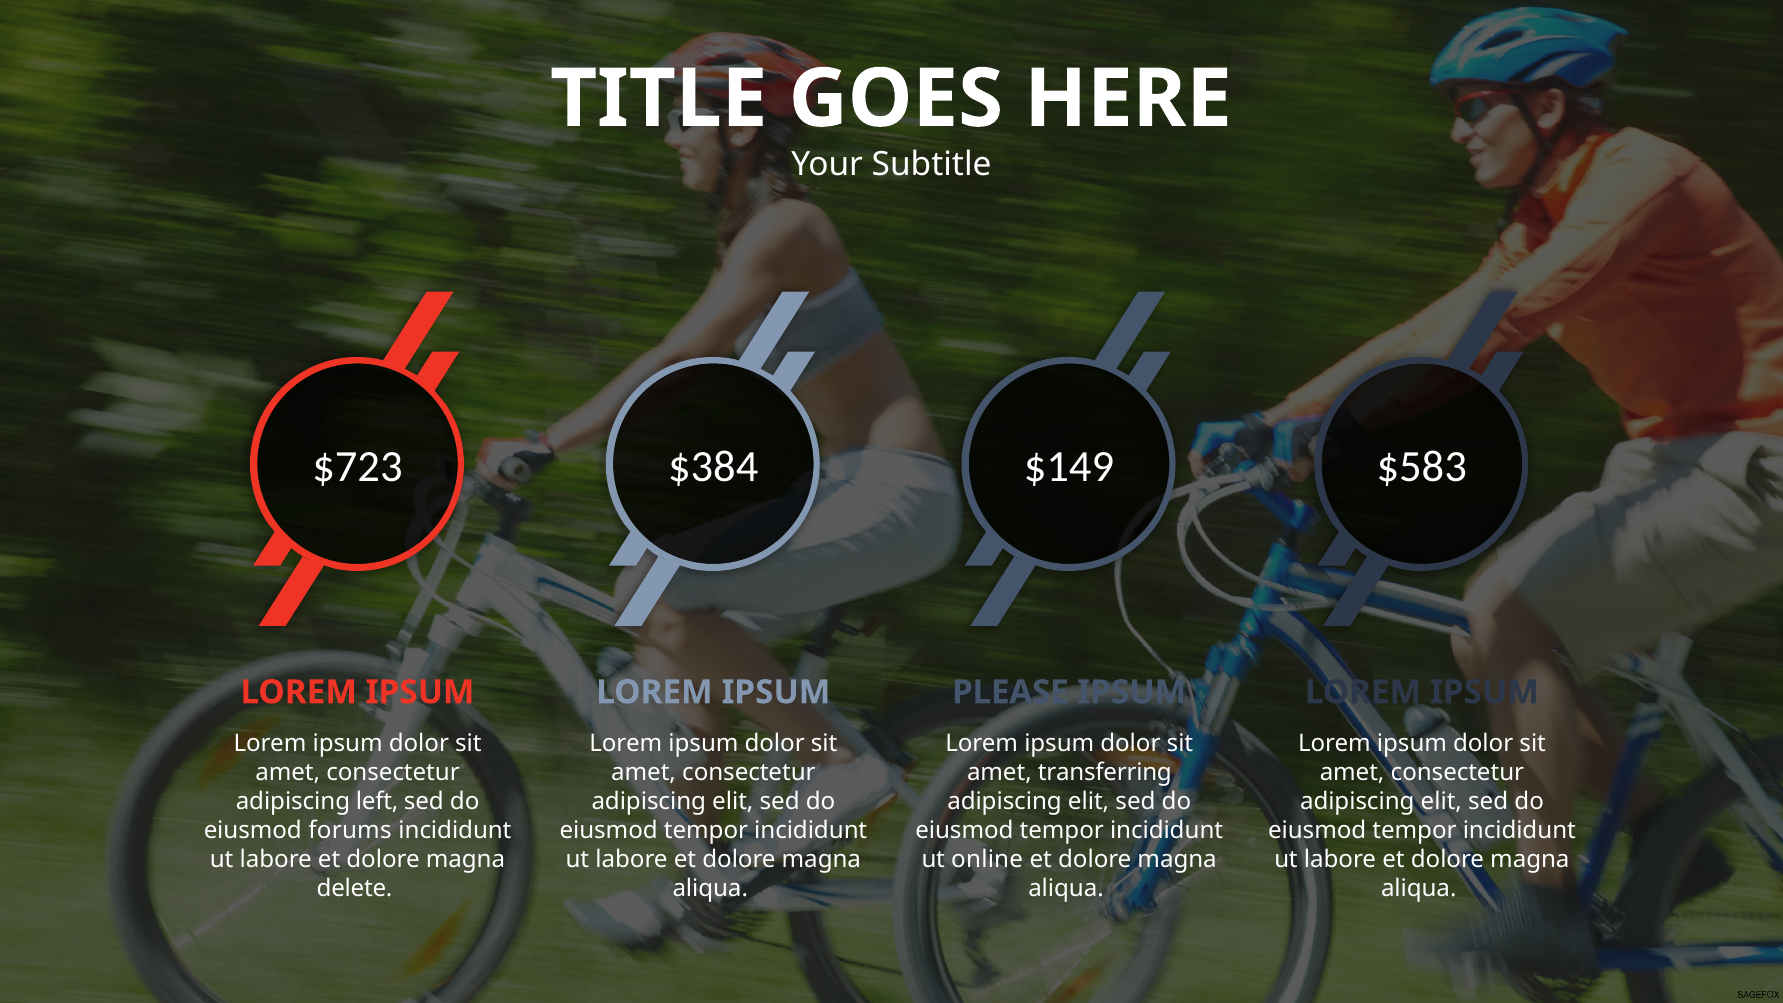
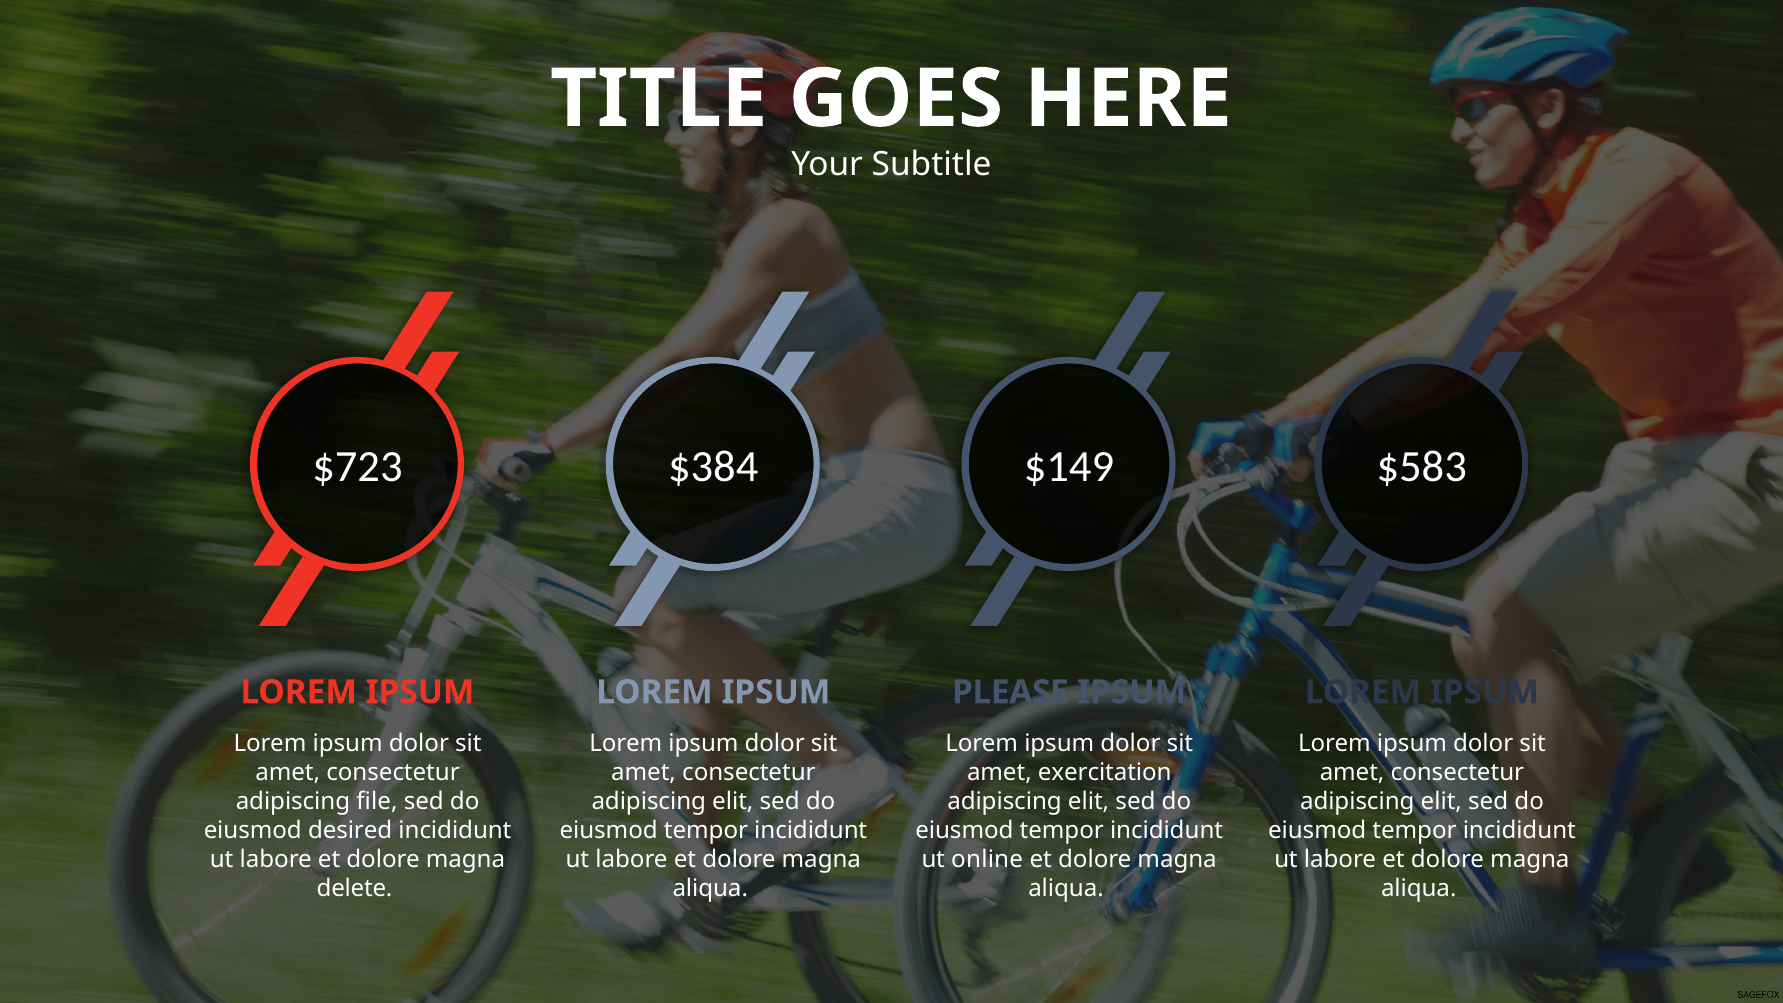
transferring: transferring -> exercitation
left: left -> file
forums: forums -> desired
